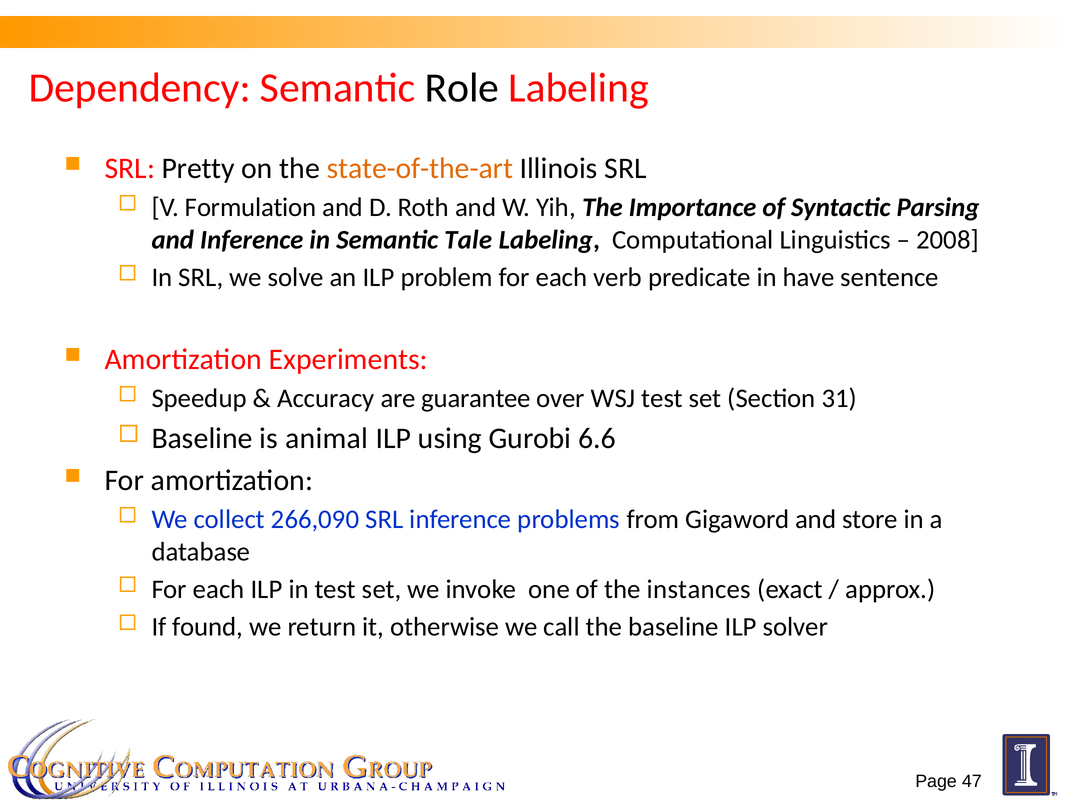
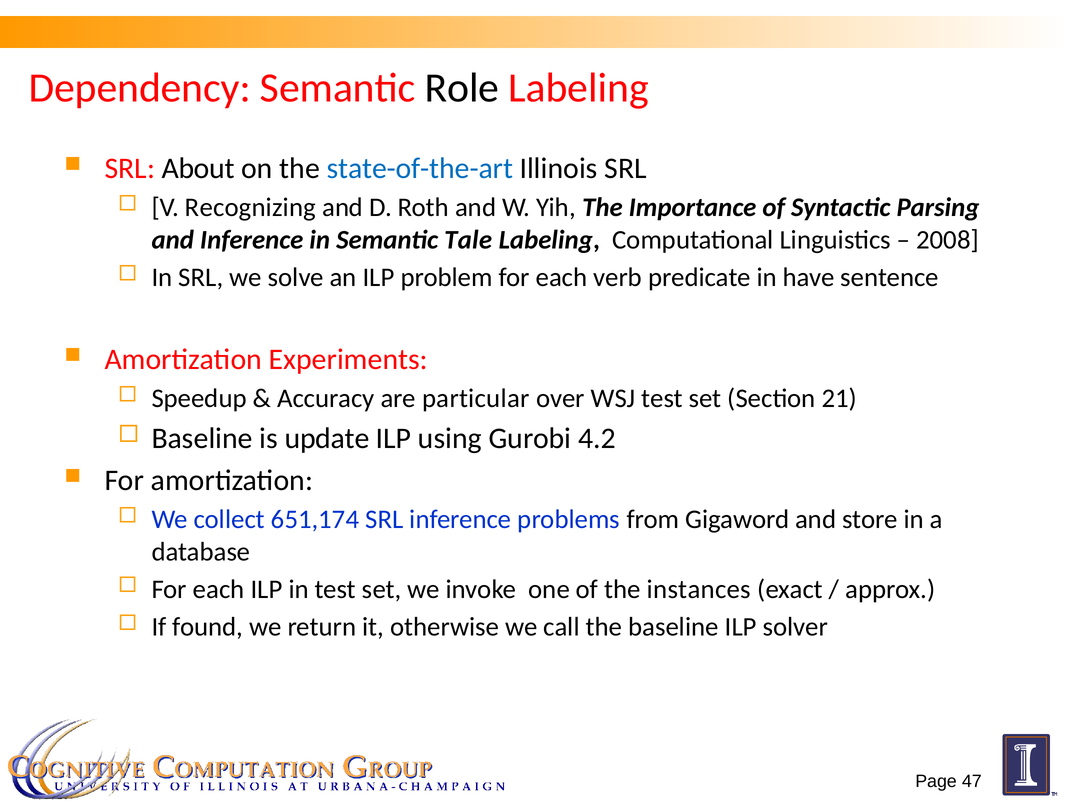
Pretty: Pretty -> About
state-of-the-art colour: orange -> blue
Formulation: Formulation -> Recognizing
guarantee: guarantee -> particular
31: 31 -> 21
animal: animal -> update
6.6: 6.6 -> 4.2
266,090: 266,090 -> 651,174
